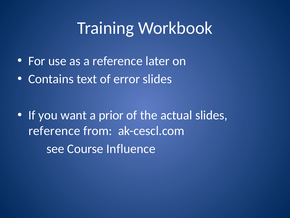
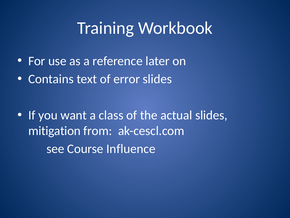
prior: prior -> class
reference at (54, 130): reference -> mitigation
